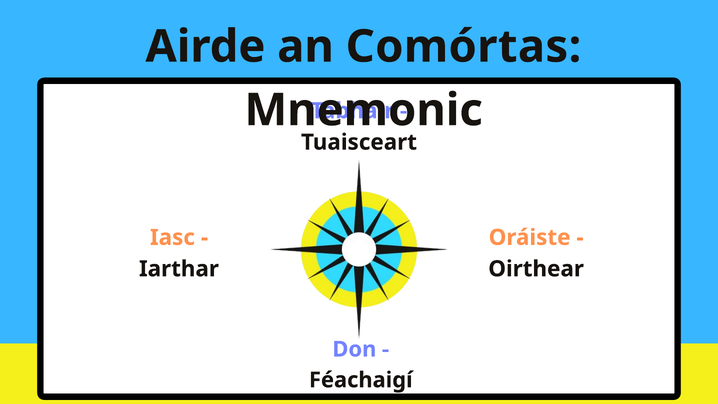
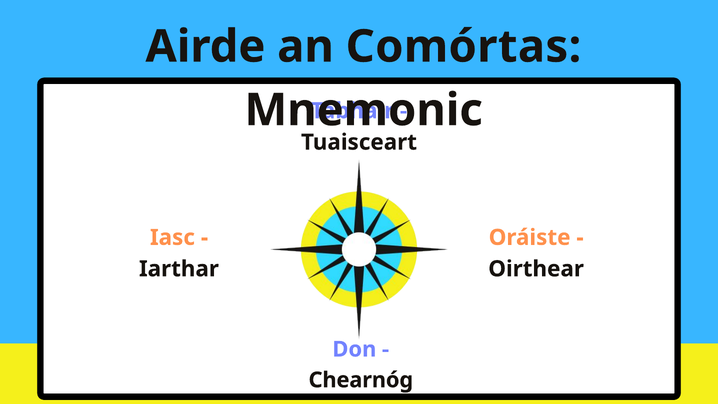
Féachaigí: Féachaigí -> Chearnóg
